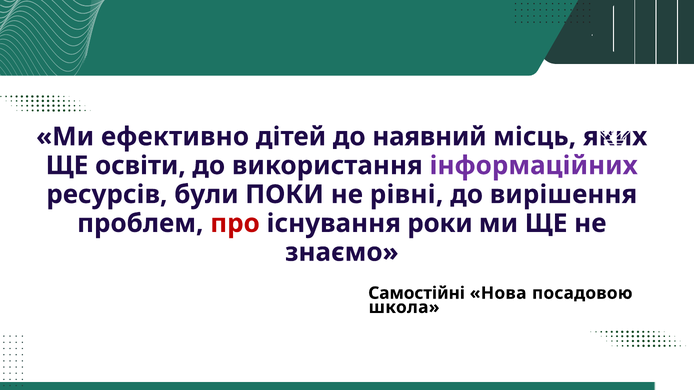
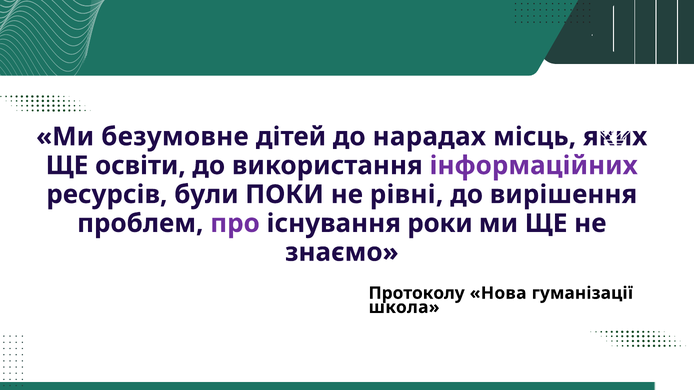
ефективно: ефективно -> безумовне
наявний: наявний -> нарадах
про colour: red -> purple
Самостійні: Самостійні -> Протоколу
посадовою: посадовою -> гуманізації
